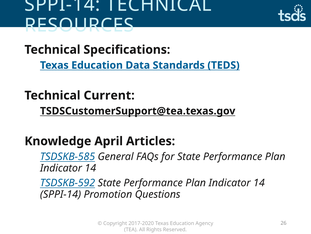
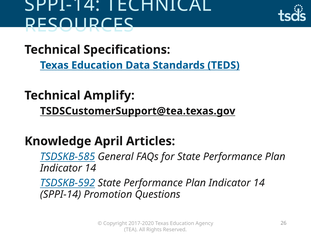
Current: Current -> Amplify
